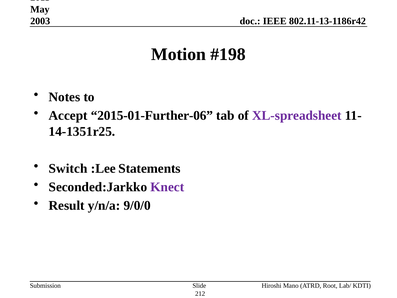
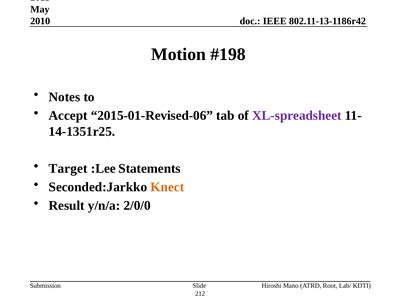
2003: 2003 -> 2010
2015-01-Further-06: 2015-01-Further-06 -> 2015-01-Revised-06
Switch: Switch -> Target
Knect colour: purple -> orange
9/0/0: 9/0/0 -> 2/0/0
